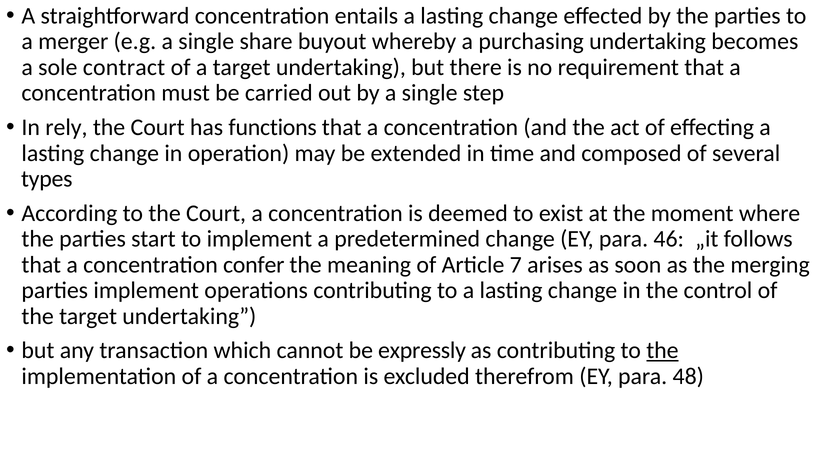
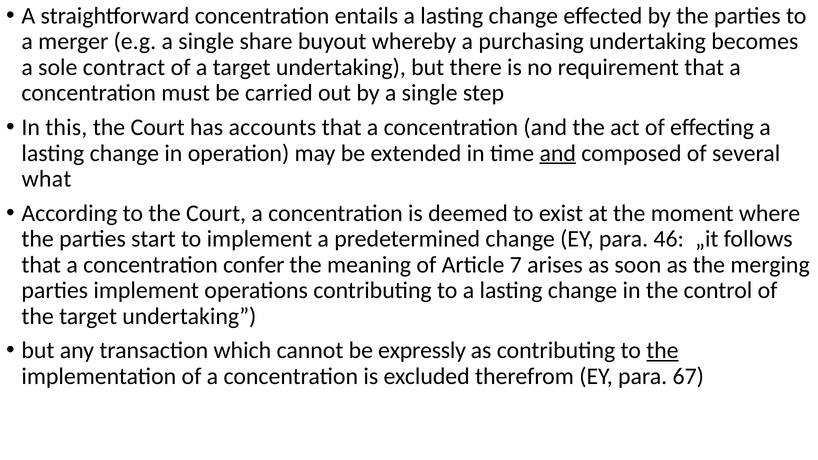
rely: rely -> this
functions: functions -> accounts
and at (558, 153) underline: none -> present
types: types -> what
48: 48 -> 67
